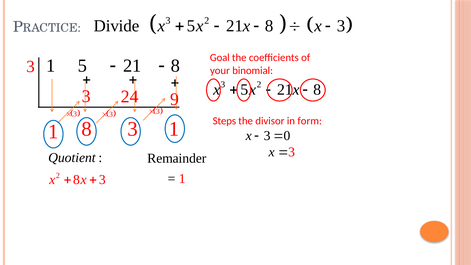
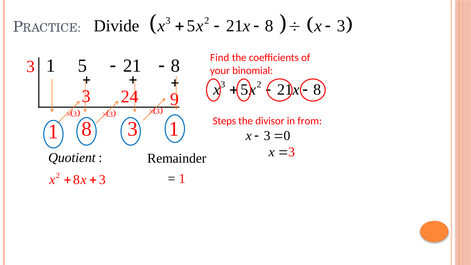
Goal: Goal -> Find
form: form -> from
